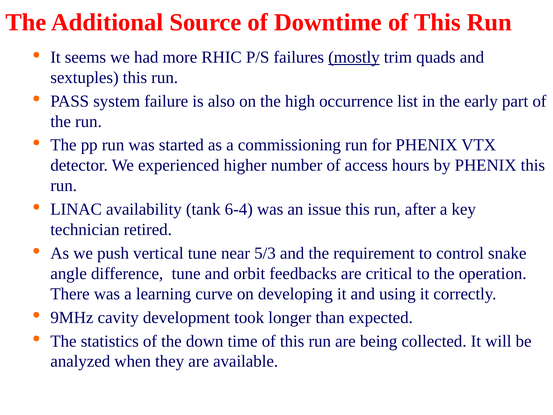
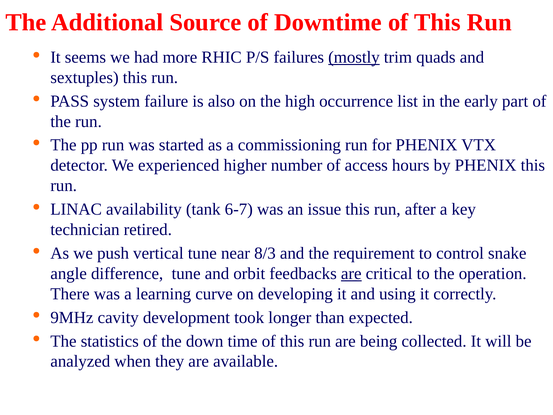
6-4: 6-4 -> 6-7
5/3: 5/3 -> 8/3
are at (351, 273) underline: none -> present
